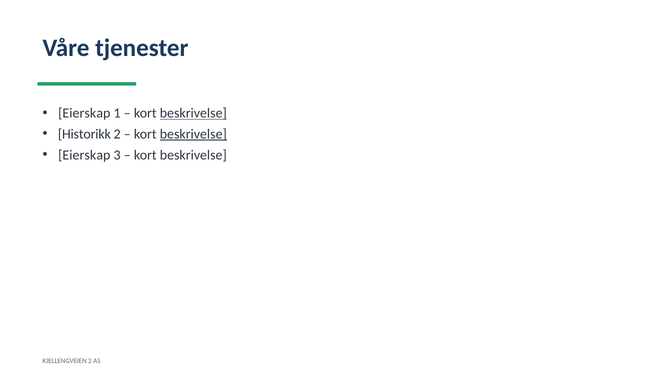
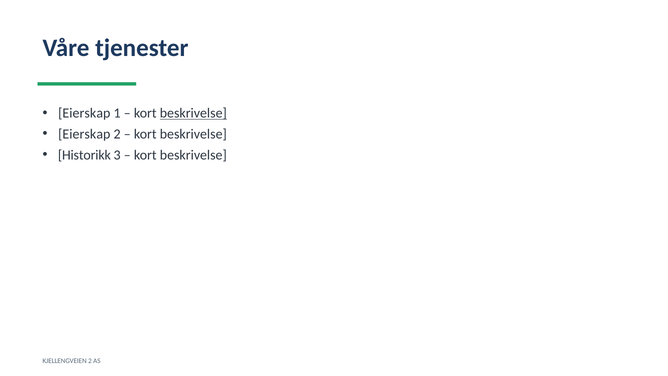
Historikk at (84, 134): Historikk -> Eierskap
beskrivelse at (193, 134) underline: present -> none
Eierskap at (84, 155): Eierskap -> Historikk
